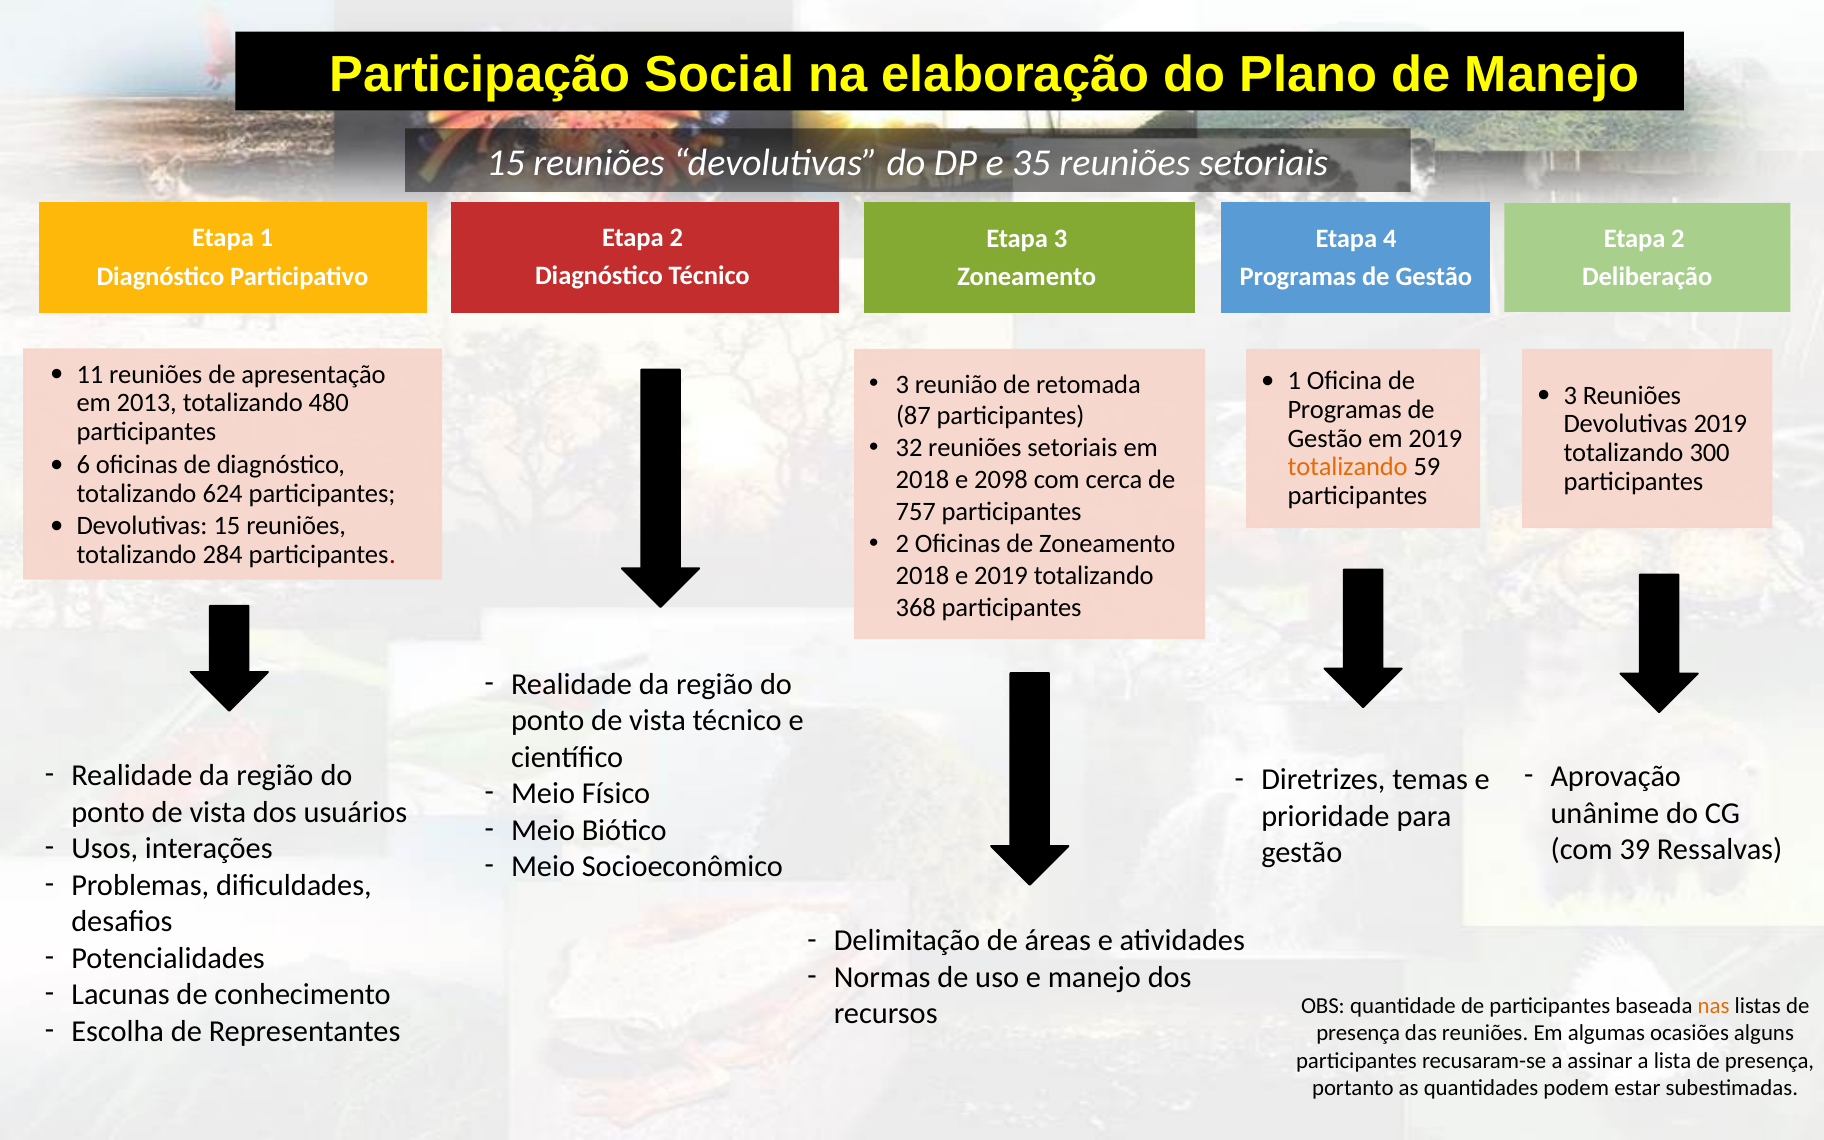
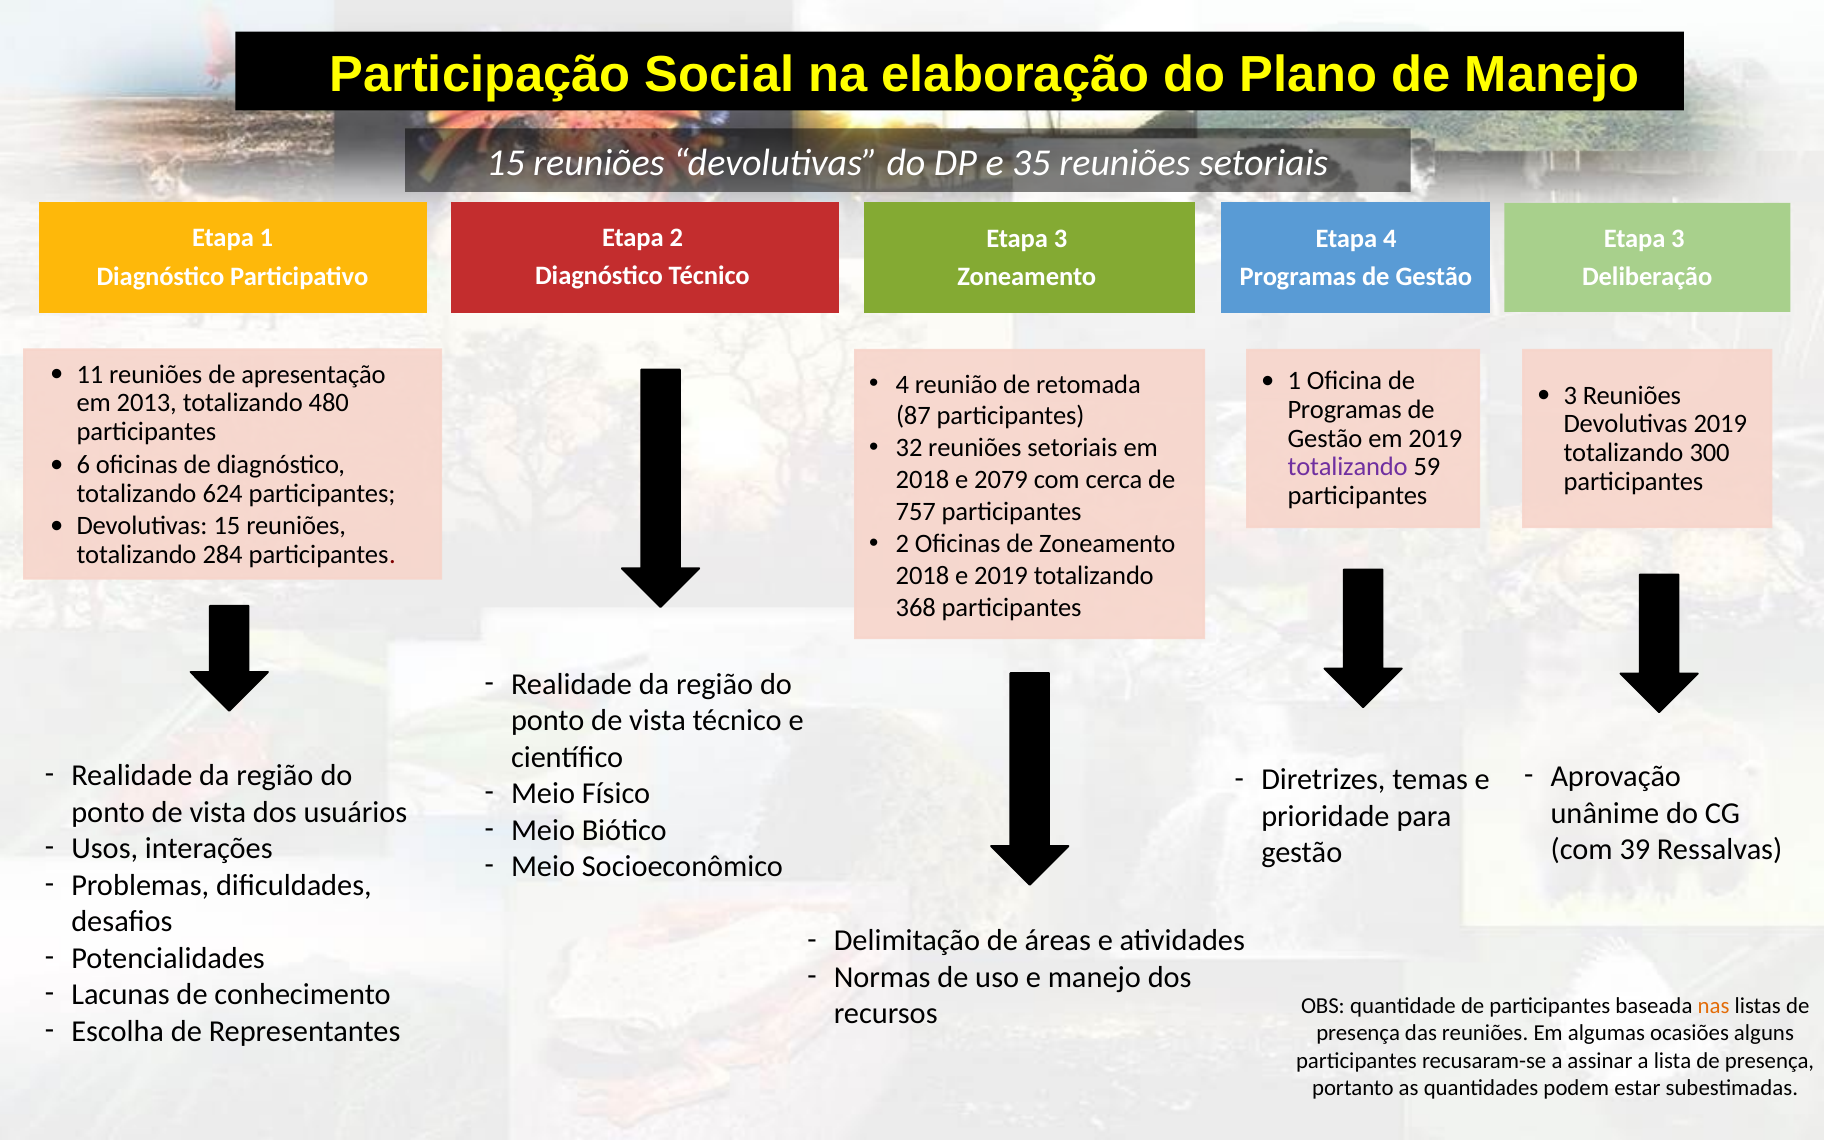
2 at (1678, 238): 2 -> 3
3 at (902, 384): 3 -> 4
totalizando at (1348, 467) colour: orange -> purple
2098: 2098 -> 2079
